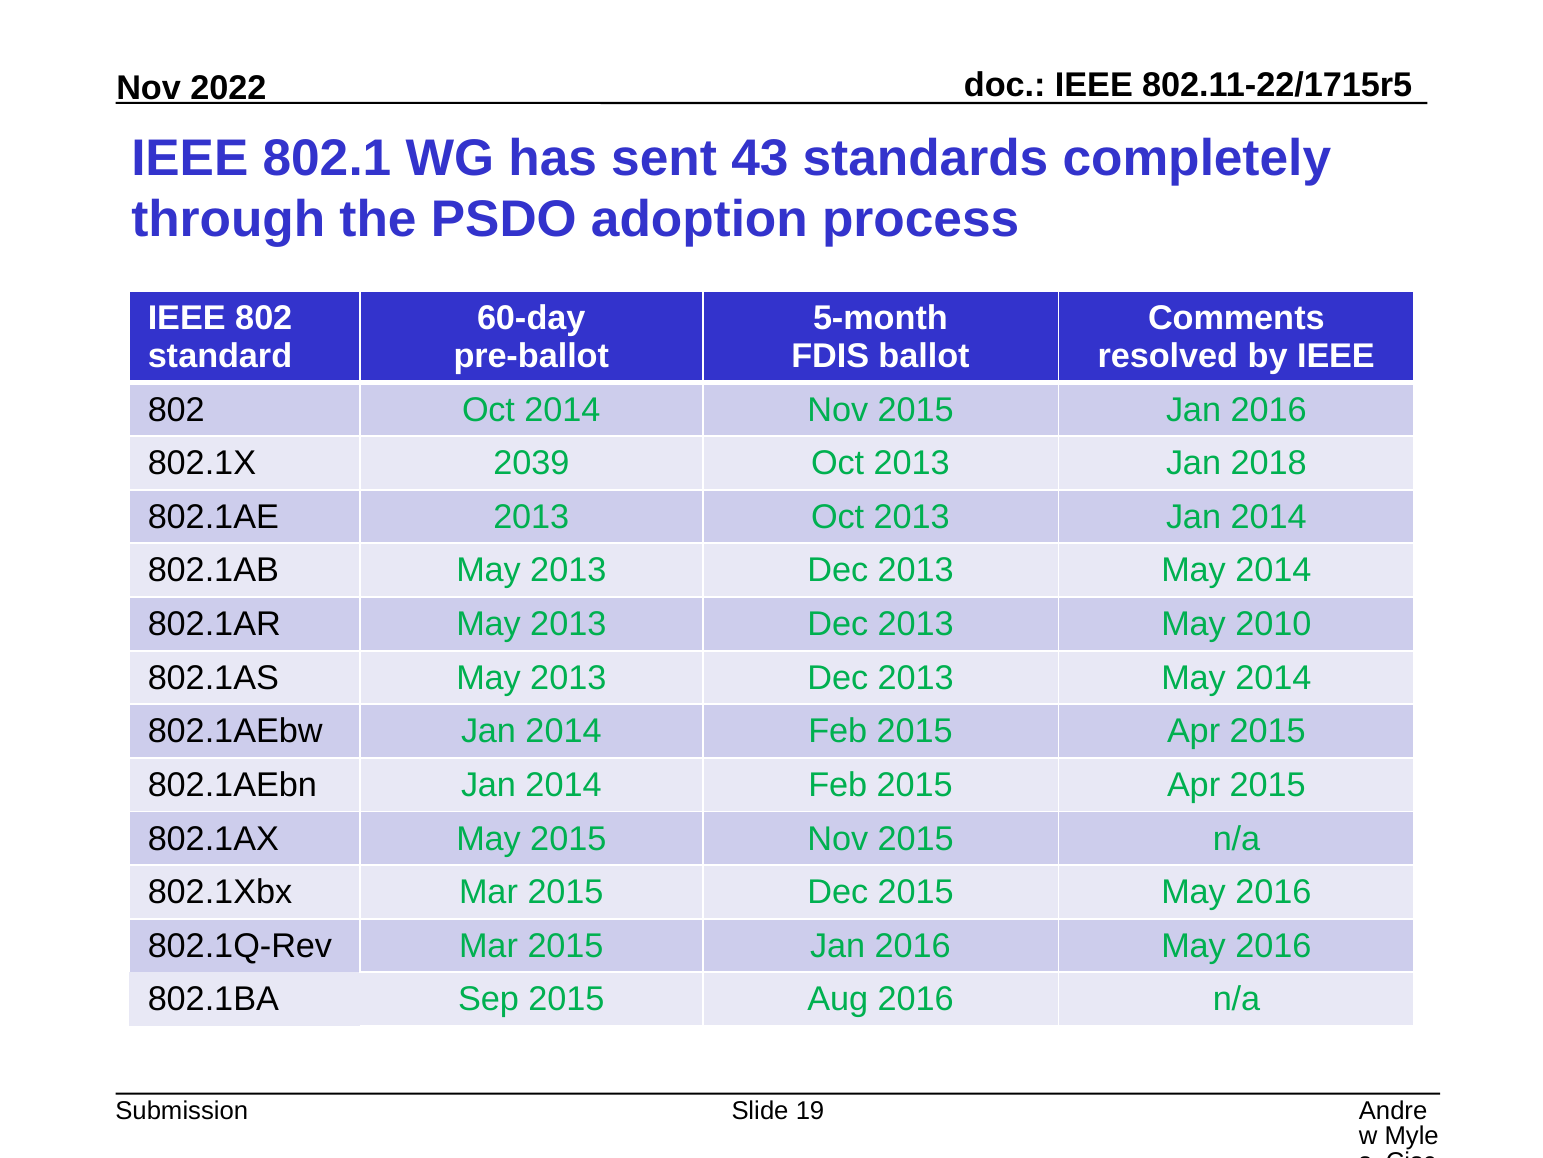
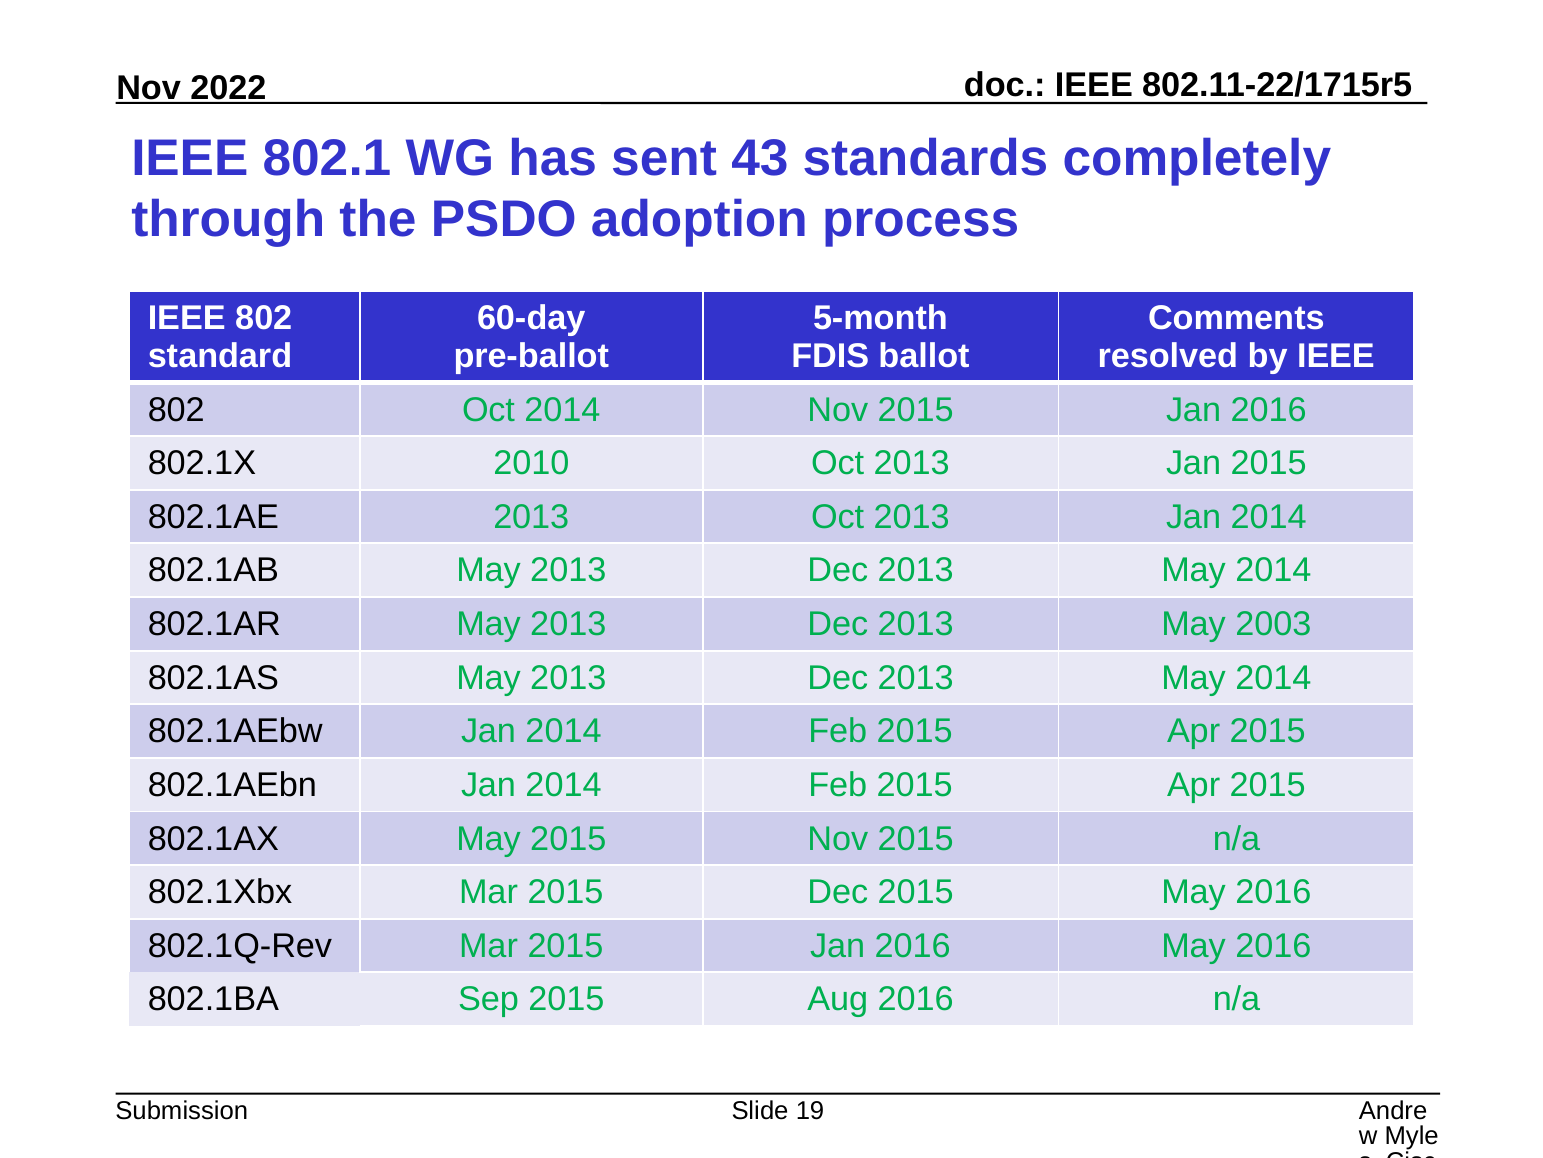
2039: 2039 -> 2010
Jan 2018: 2018 -> 2015
2010: 2010 -> 2003
